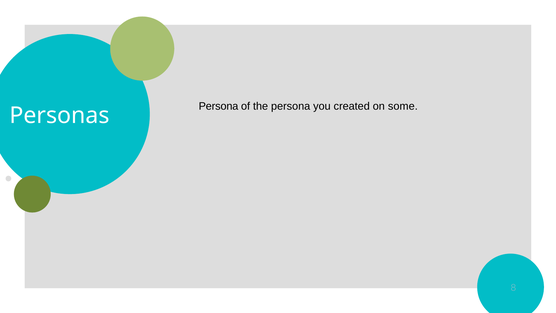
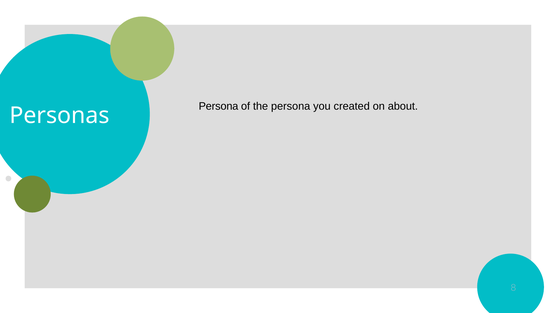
some: some -> about
